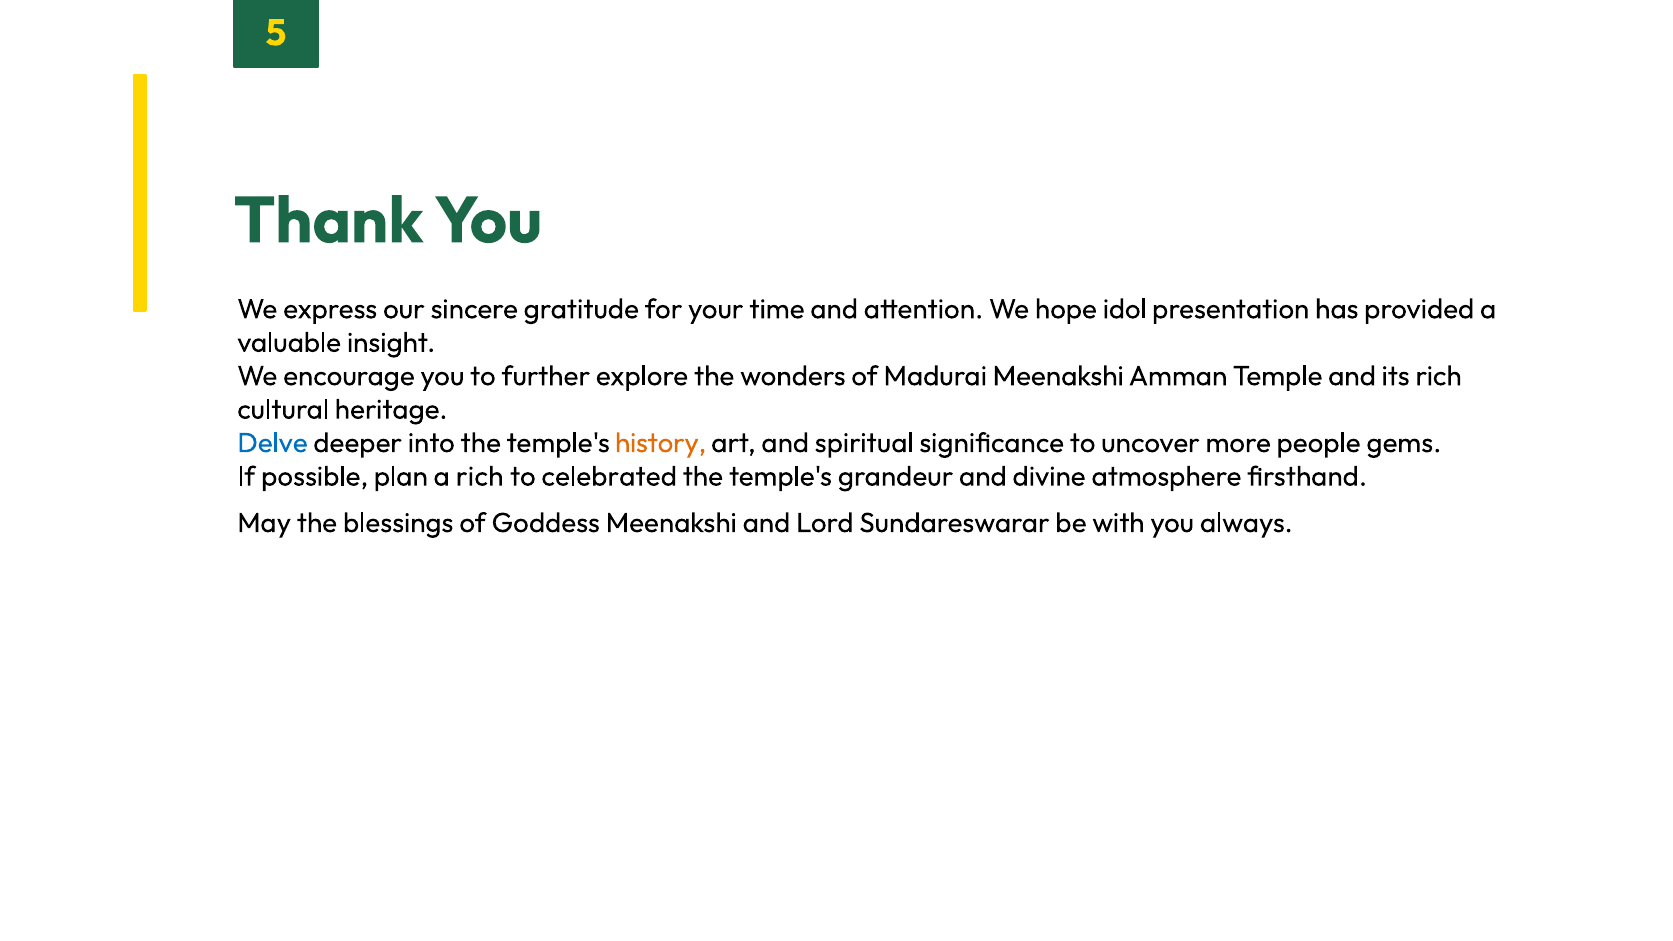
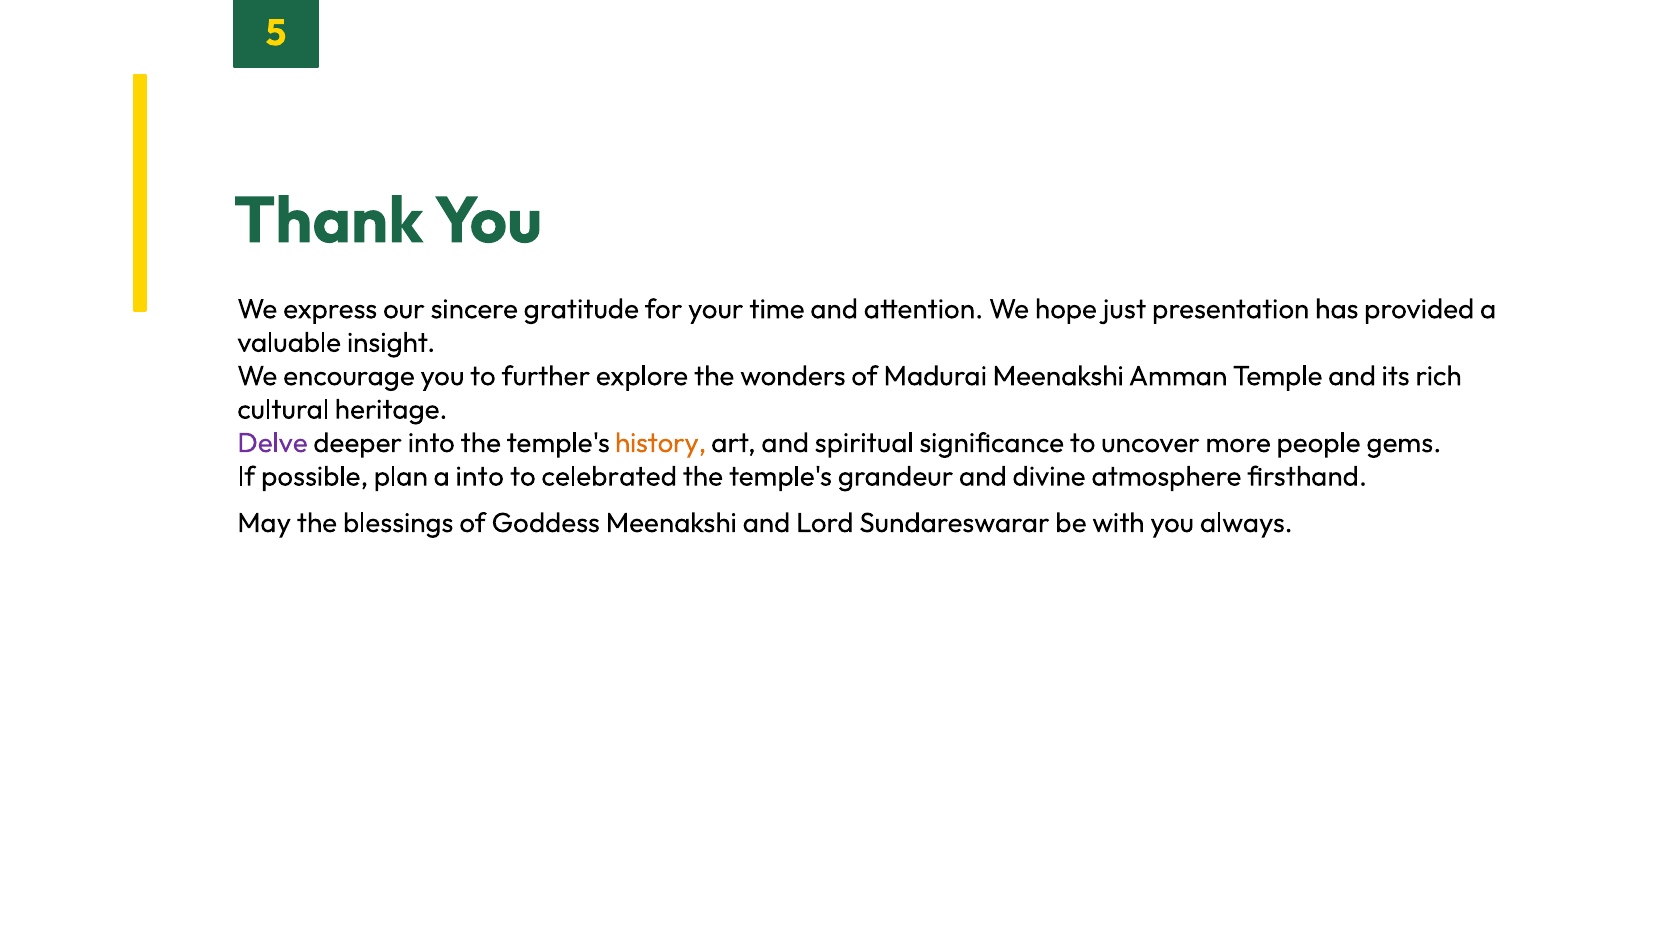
idol: idol -> just
Delve colour: blue -> purple
a rich: rich -> into
